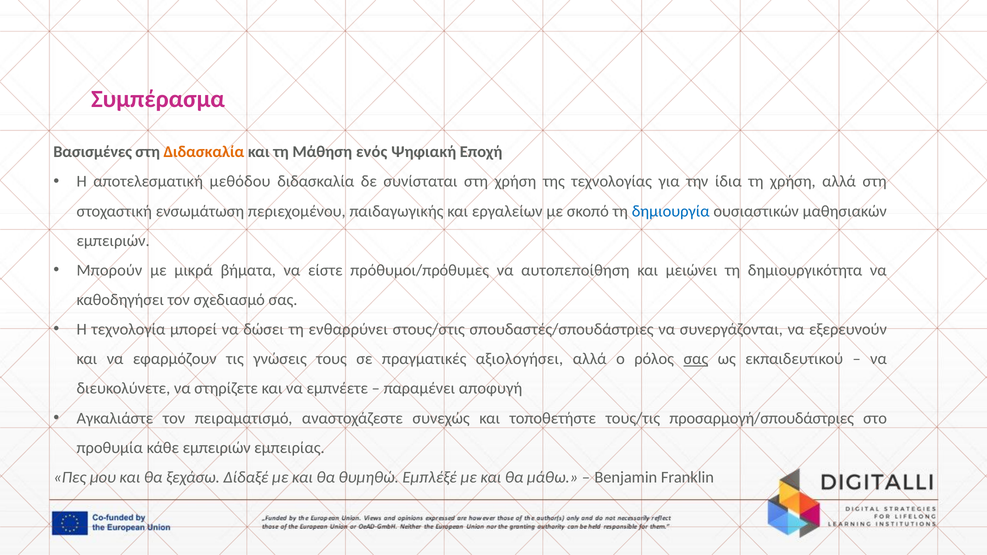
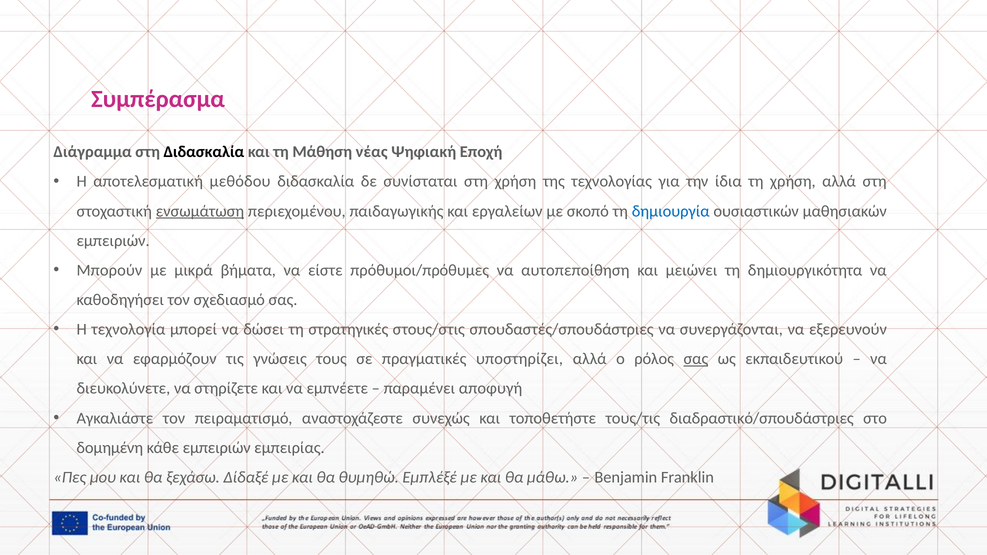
Βασισμένες: Βασισμένες -> Διάγραμμα
Διδασκαλία at (204, 152) colour: orange -> black
ενός: ενός -> νέας
ενσωμάτωση underline: none -> present
ενθαρρύνει: ενθαρρύνει -> στρατηγικές
αξιολογήσει: αξιολογήσει -> υποστηρίζει
προσαρμογή/σπουδάστριες: προσαρμογή/σπουδάστριες -> διαδραστικό/σπουδάστριες
προθυμία: προθυμία -> δομημένη
